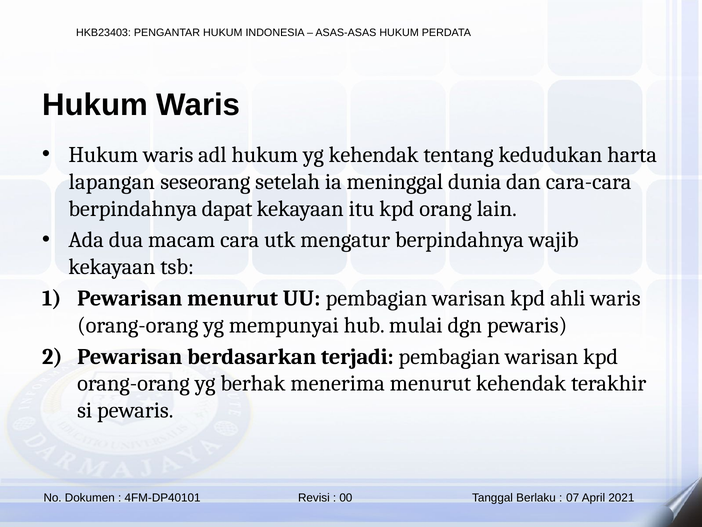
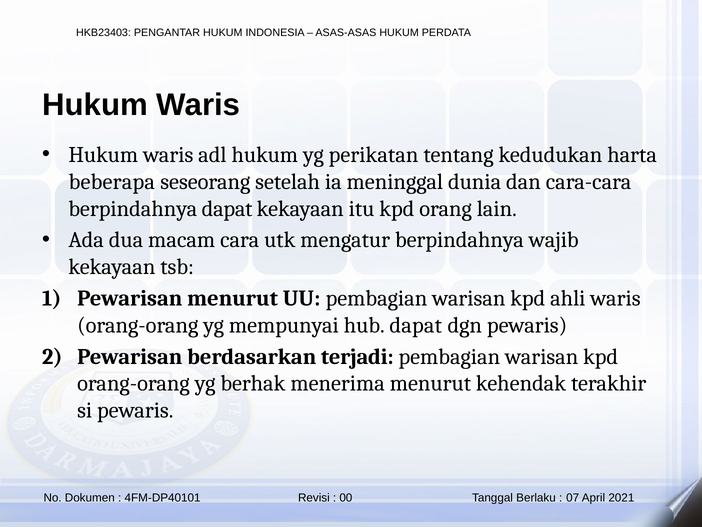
yg kehendak: kehendak -> perikatan
lapangan: lapangan -> beberapa
hub mulai: mulai -> dapat
